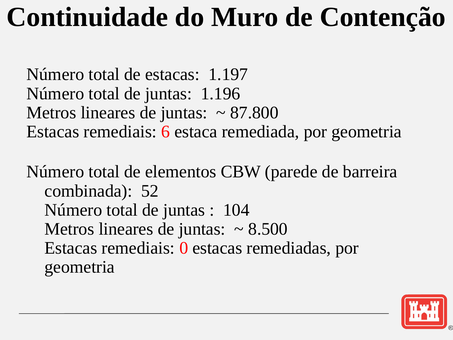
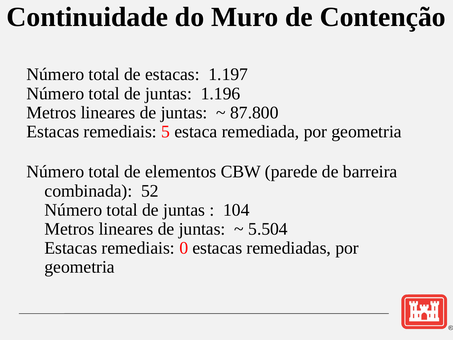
6: 6 -> 5
8.500: 8.500 -> 5.504
